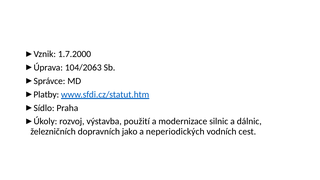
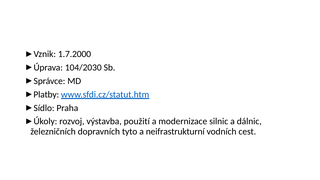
104/2063: 104/2063 -> 104/2030
jako: jako -> tyto
neperiodických: neperiodických -> neifrastrukturní
